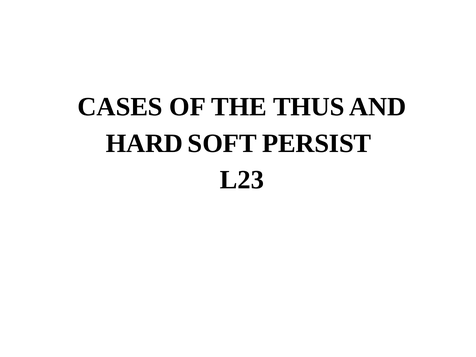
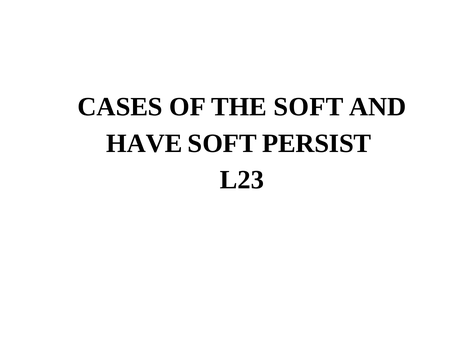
THE THUS: THUS -> SOFT
HARD: HARD -> HAVE
